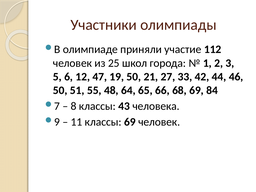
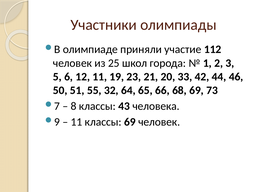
12 47: 47 -> 11
19 50: 50 -> 23
27: 27 -> 20
48: 48 -> 32
84: 84 -> 73
